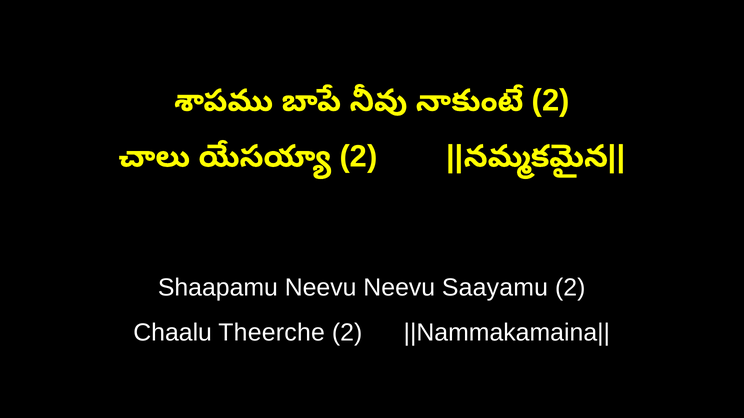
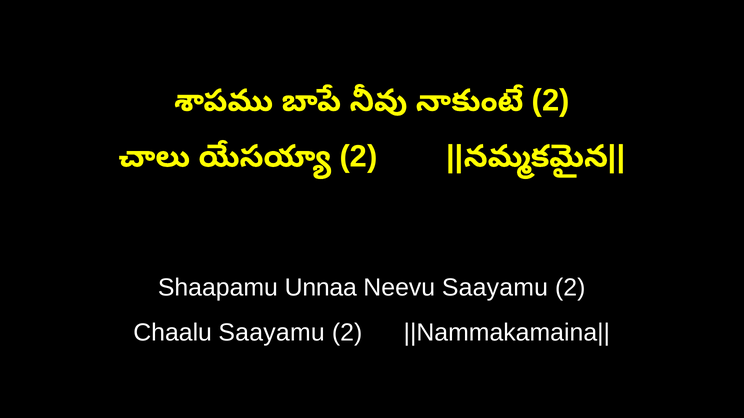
Shaapamu Neevu: Neevu -> Unnaa
Chaalu Theerche: Theerche -> Saayamu
